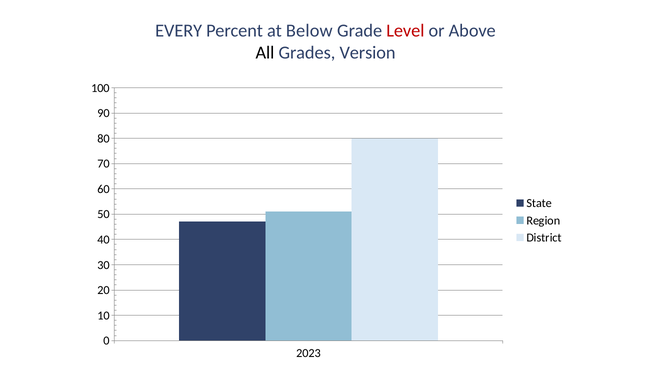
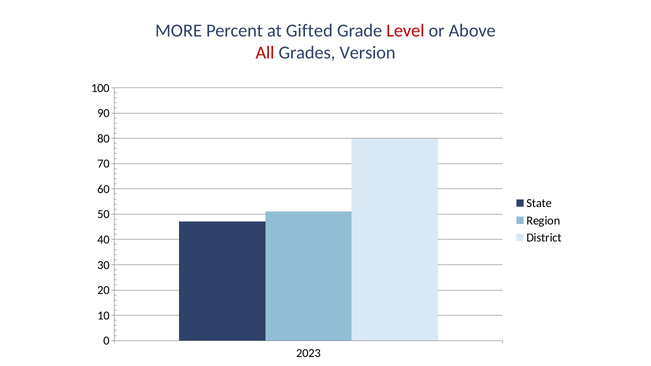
EVERY: EVERY -> MORE
Below: Below -> Gifted
All colour: black -> red
